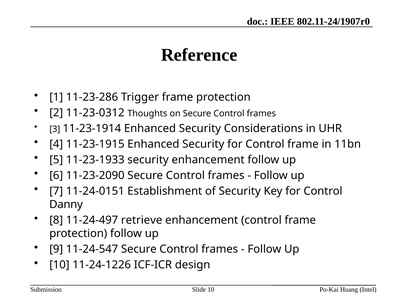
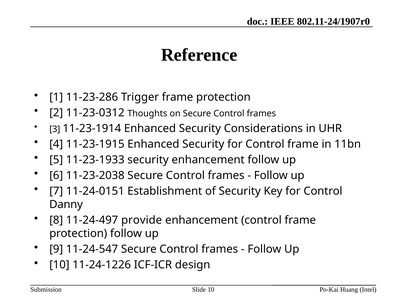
11-23-2090: 11-23-2090 -> 11-23-2038
retrieve: retrieve -> provide
